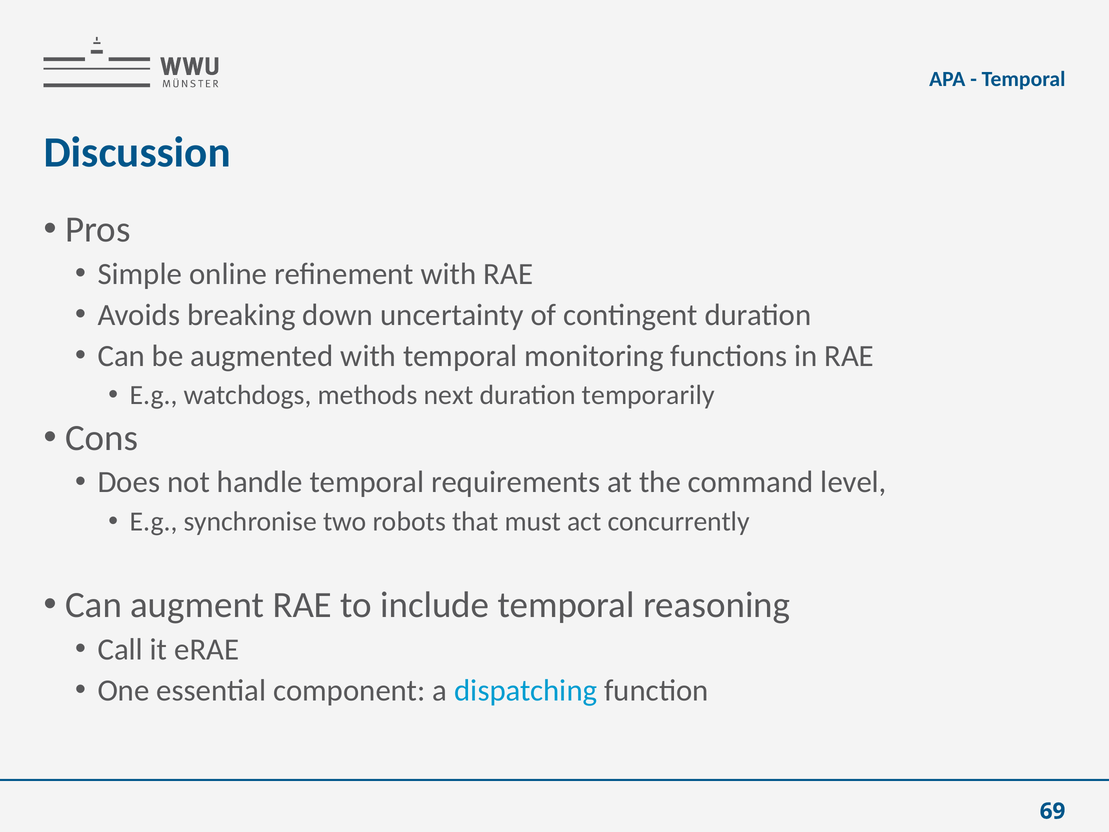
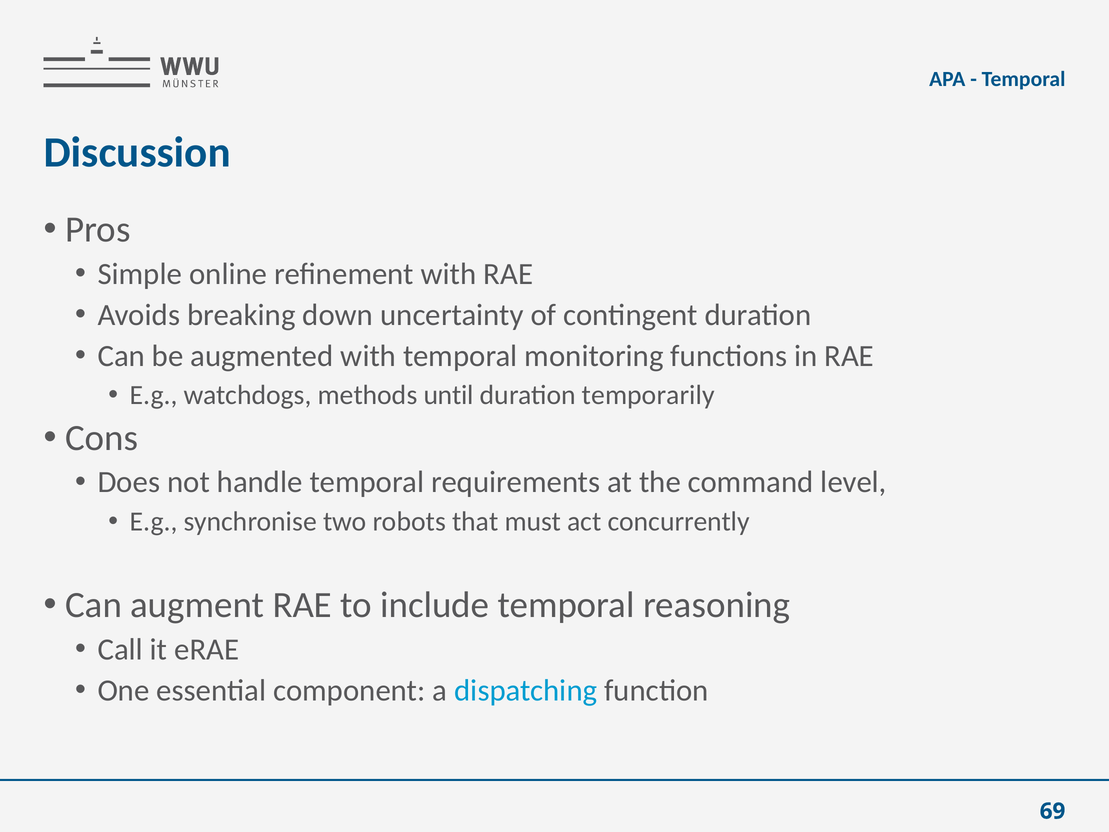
next: next -> until
